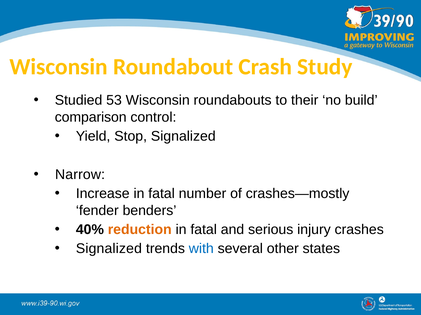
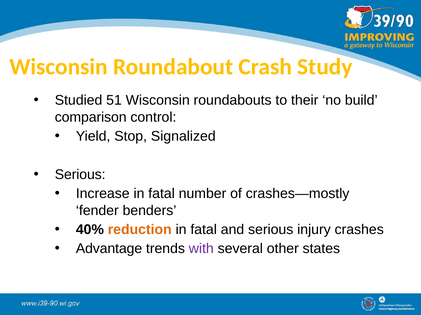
53: 53 -> 51
Narrow at (80, 175): Narrow -> Serious
Signalized at (109, 249): Signalized -> Advantage
with colour: blue -> purple
